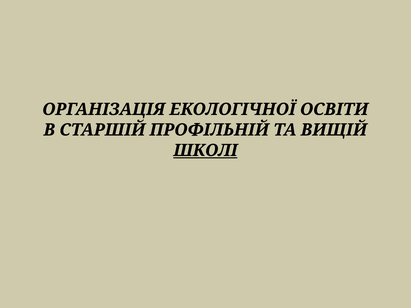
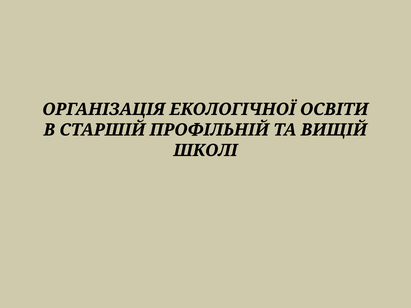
ШКОЛІ underline: present -> none
